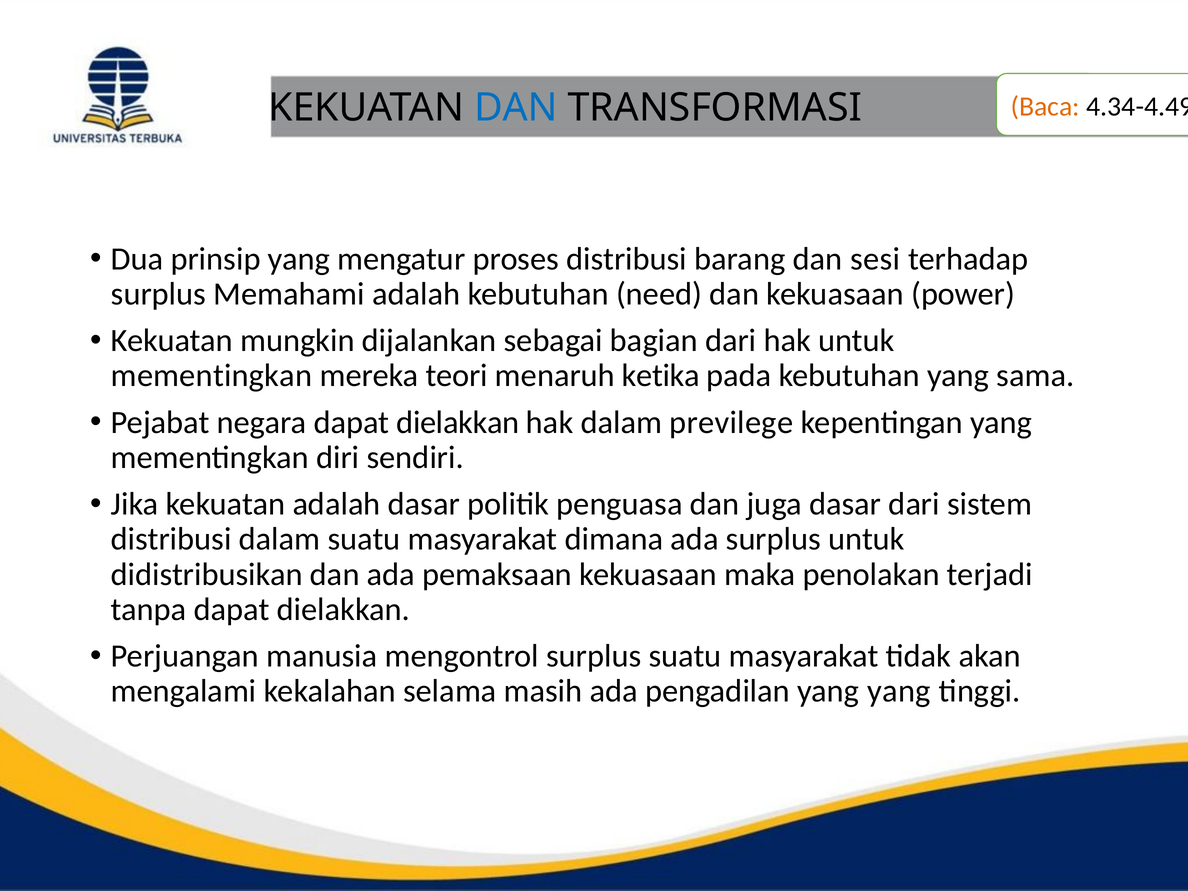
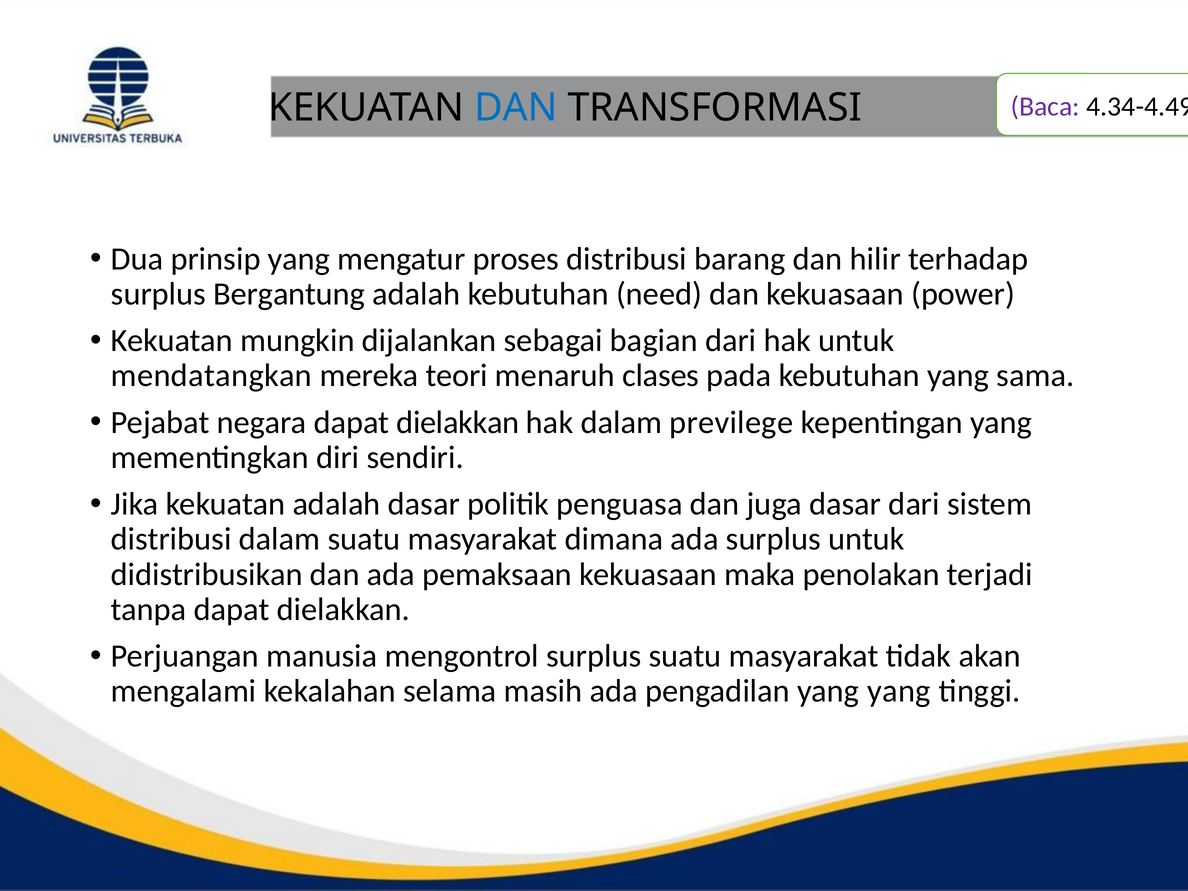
Baca colour: orange -> purple
sesi: sesi -> hilir
Memahami: Memahami -> Bergantung
mementingkan at (212, 376): mementingkan -> mendatangkan
ketika: ketika -> clases
